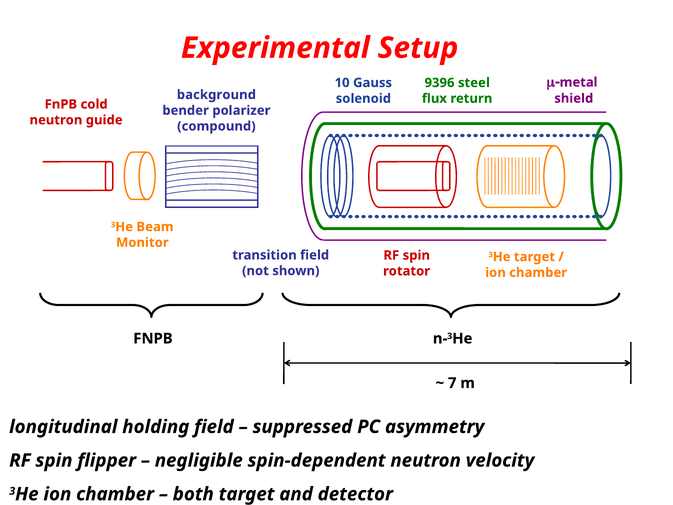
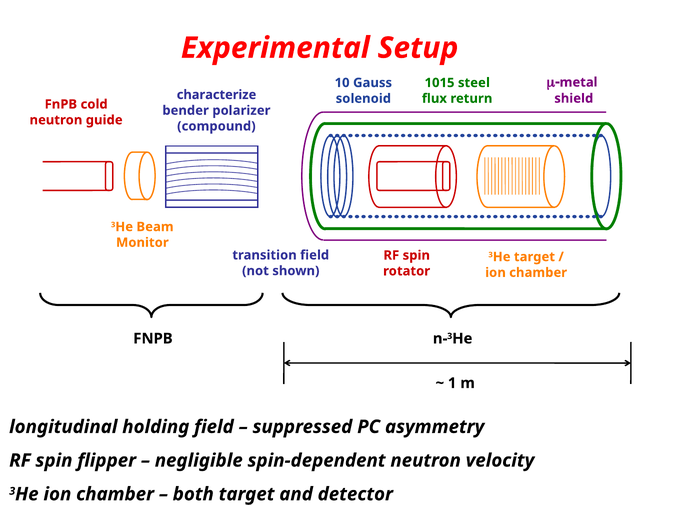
9396: 9396 -> 1015
background: background -> characterize
7: 7 -> 1
